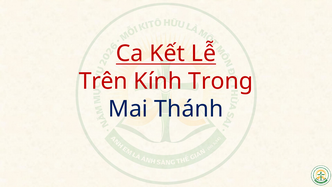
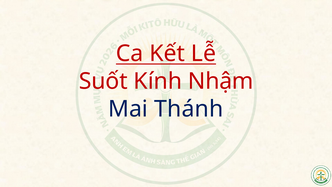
Trên: Trên -> Suốt
Trọng: Trọng -> Nhậm
